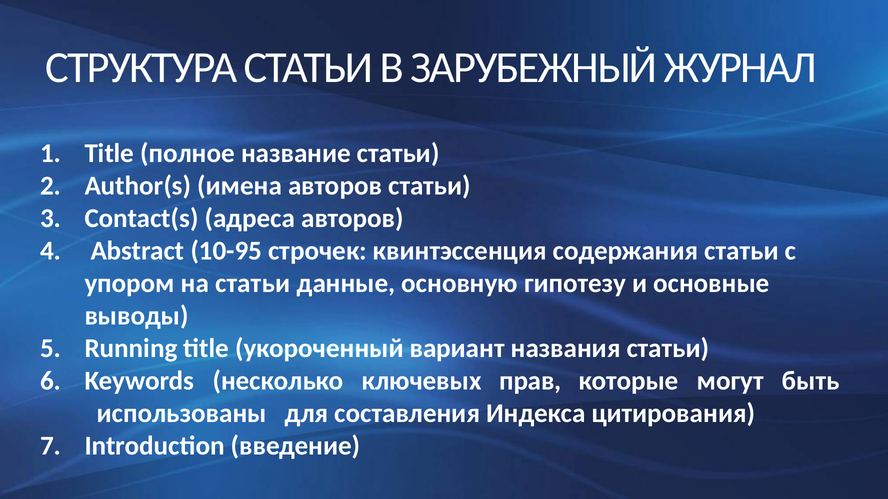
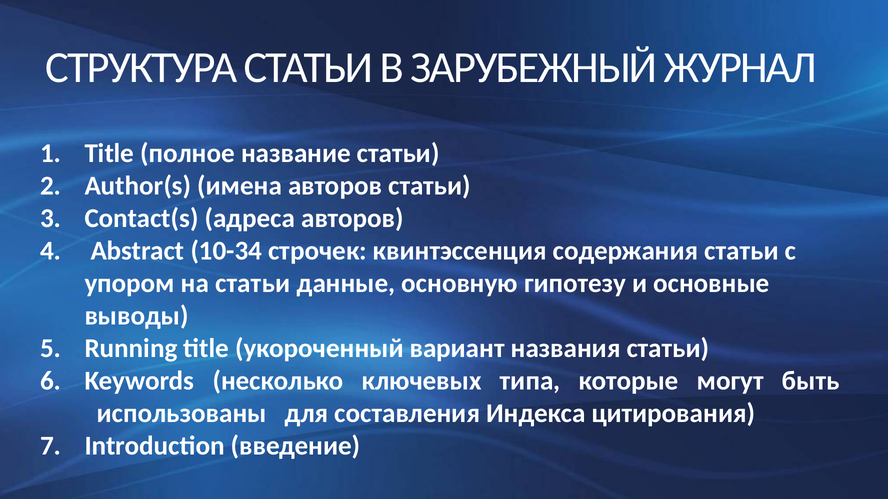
10-95: 10-95 -> 10-34
прав: прав -> типа
